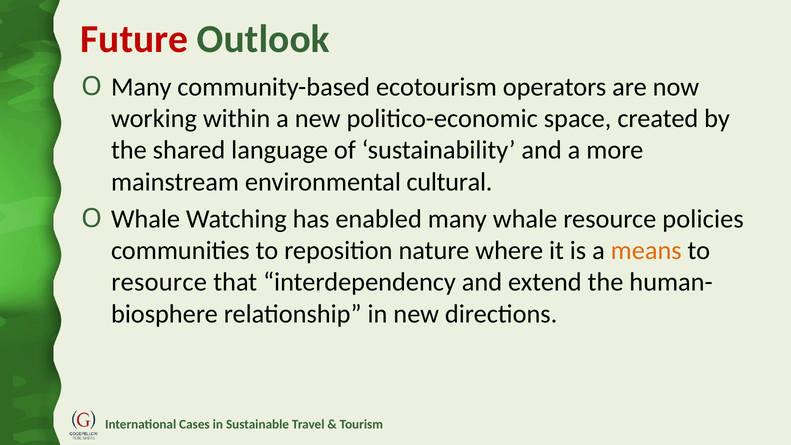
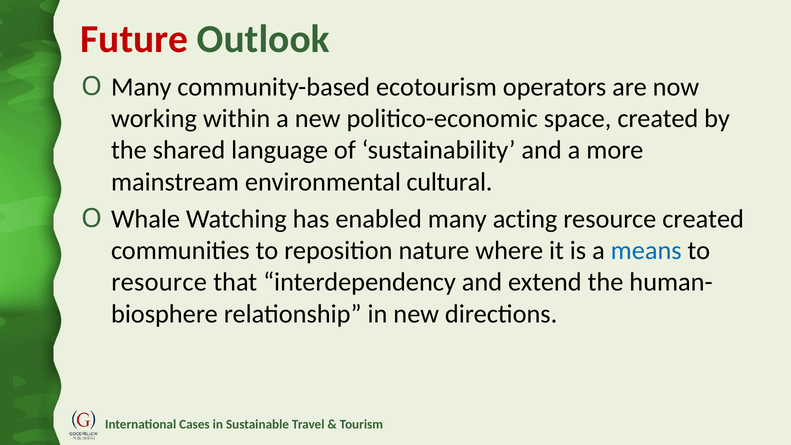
many whale: whale -> acting
resource policies: policies -> created
means colour: orange -> blue
